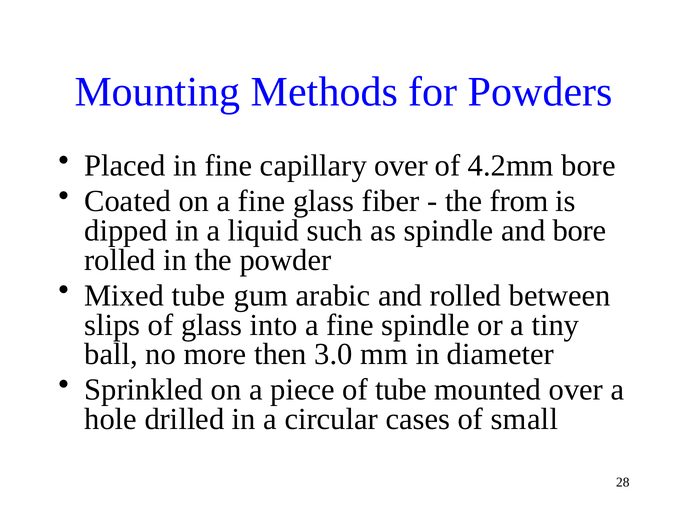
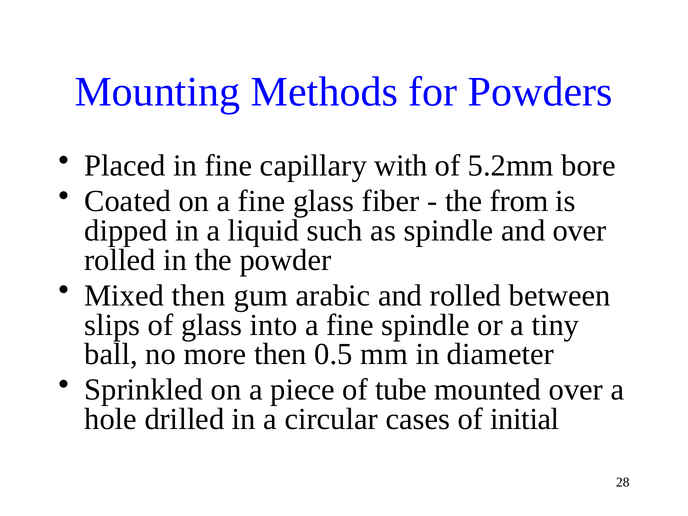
capillary over: over -> with
4.2mm: 4.2mm -> 5.2mm
and bore: bore -> over
Mixed tube: tube -> then
3.0: 3.0 -> 0.5
small: small -> initial
